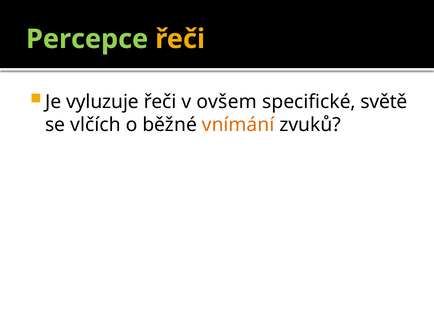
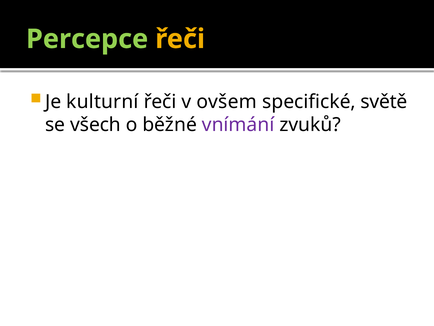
vyluzuje: vyluzuje -> kulturní
vlčích: vlčích -> všech
vnímání colour: orange -> purple
